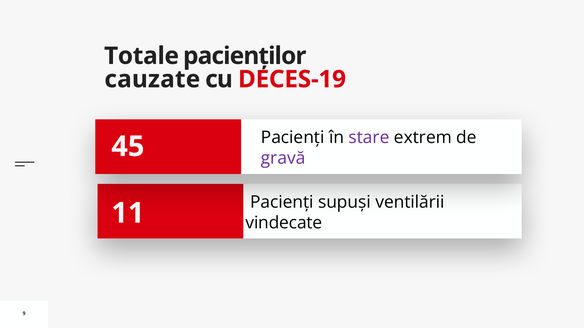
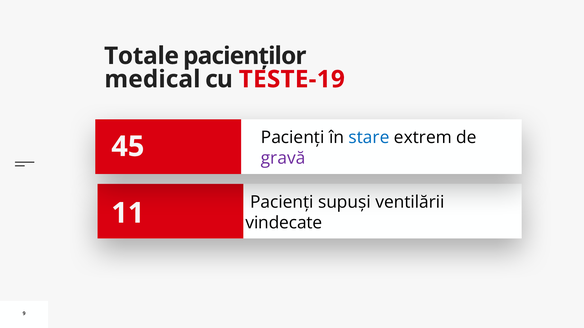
cauzate: cauzate -> medical
DECES-19: DECES-19 -> TESTE-19
stare colour: purple -> blue
